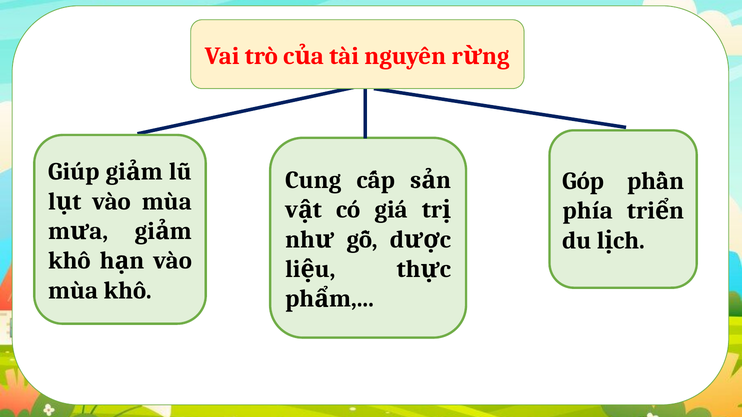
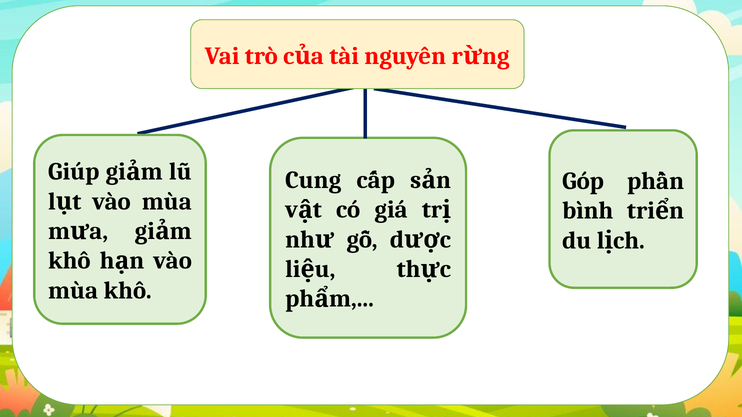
phía: phía -> bình
